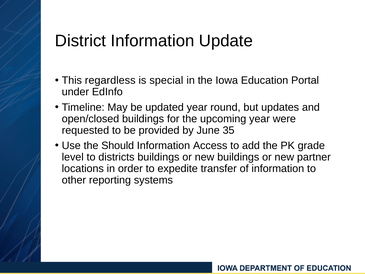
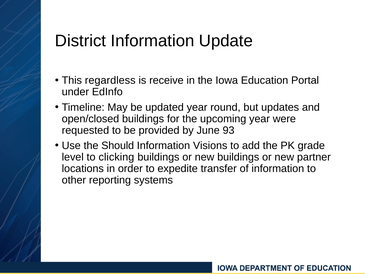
special: special -> receive
35: 35 -> 93
Access: Access -> Visions
districts: districts -> clicking
